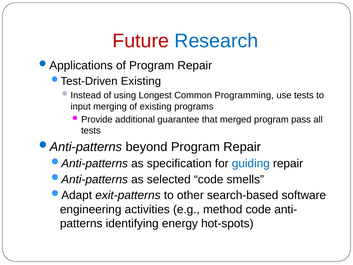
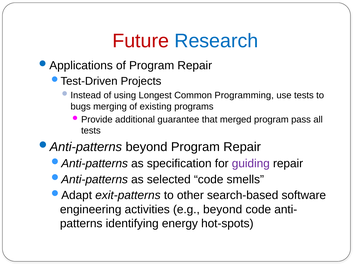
Existing at (141, 81): Existing -> Projects
input: input -> bugs
guiding colour: blue -> purple
e.g method: method -> beyond
